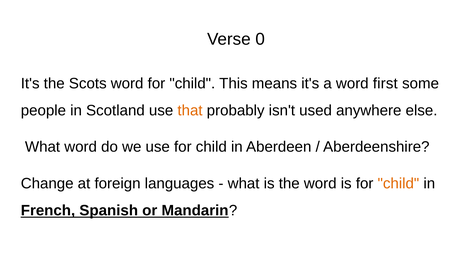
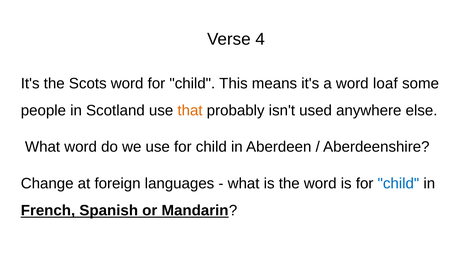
0: 0 -> 4
first: first -> loaf
child at (398, 183) colour: orange -> blue
